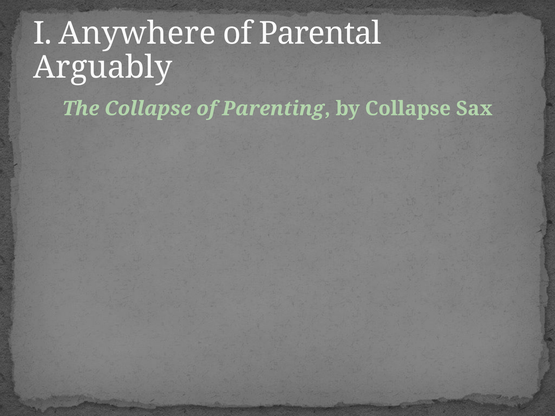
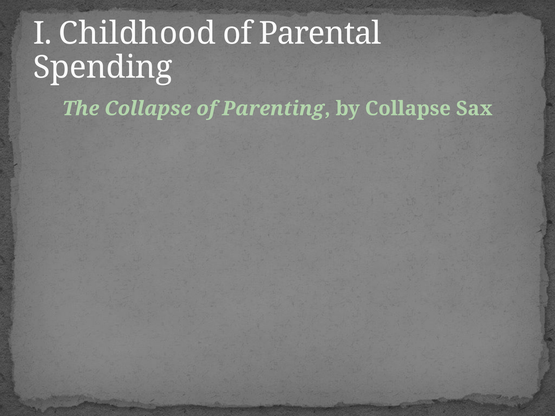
Anywhere: Anywhere -> Childhood
Arguably: Arguably -> Spending
